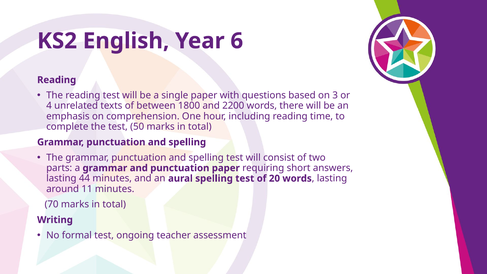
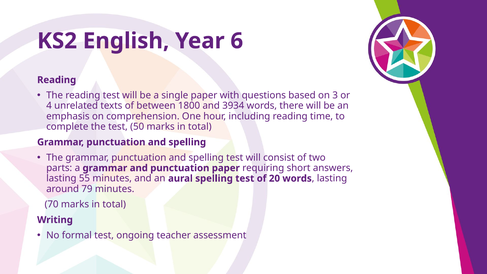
2200: 2200 -> 3934
44: 44 -> 55
11: 11 -> 79
